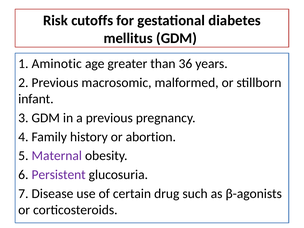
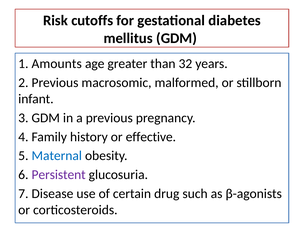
Aminotic: Aminotic -> Amounts
36: 36 -> 32
abortion: abortion -> effective
Maternal colour: purple -> blue
